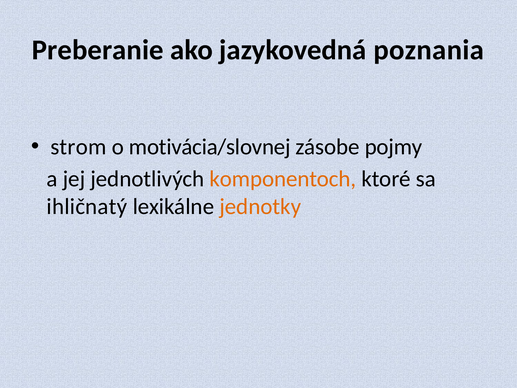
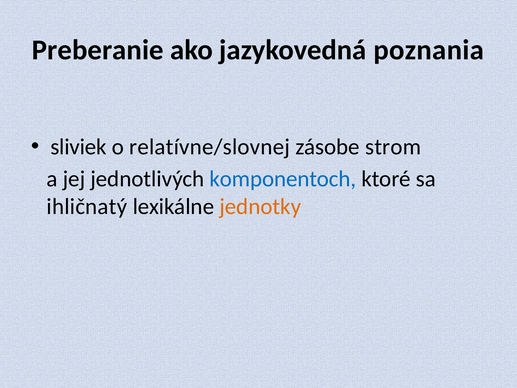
strom: strom -> sliviek
motivácia/slovnej: motivácia/slovnej -> relatívne/slovnej
pojmy: pojmy -> strom
komponentoch colour: orange -> blue
